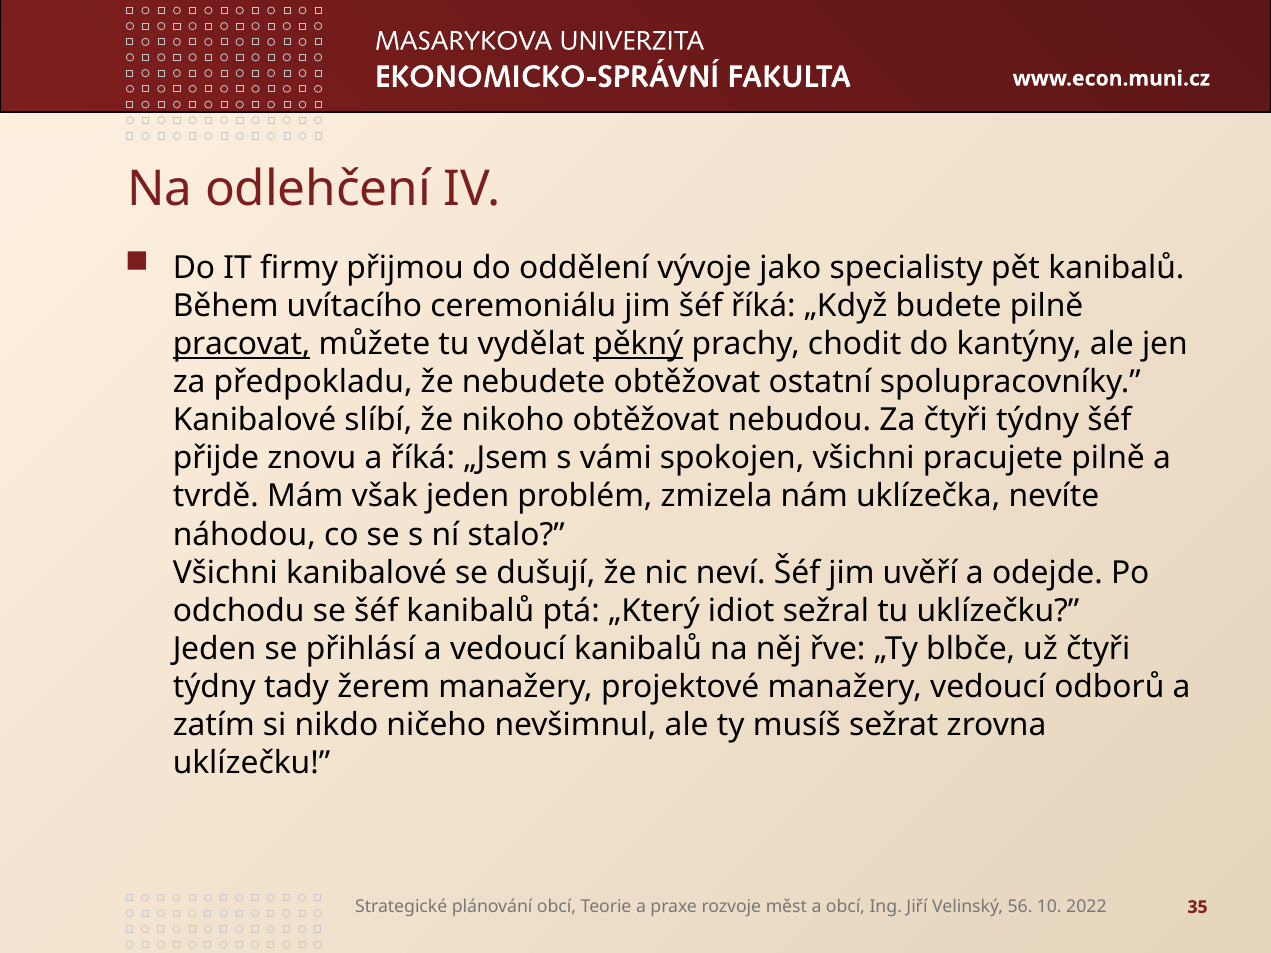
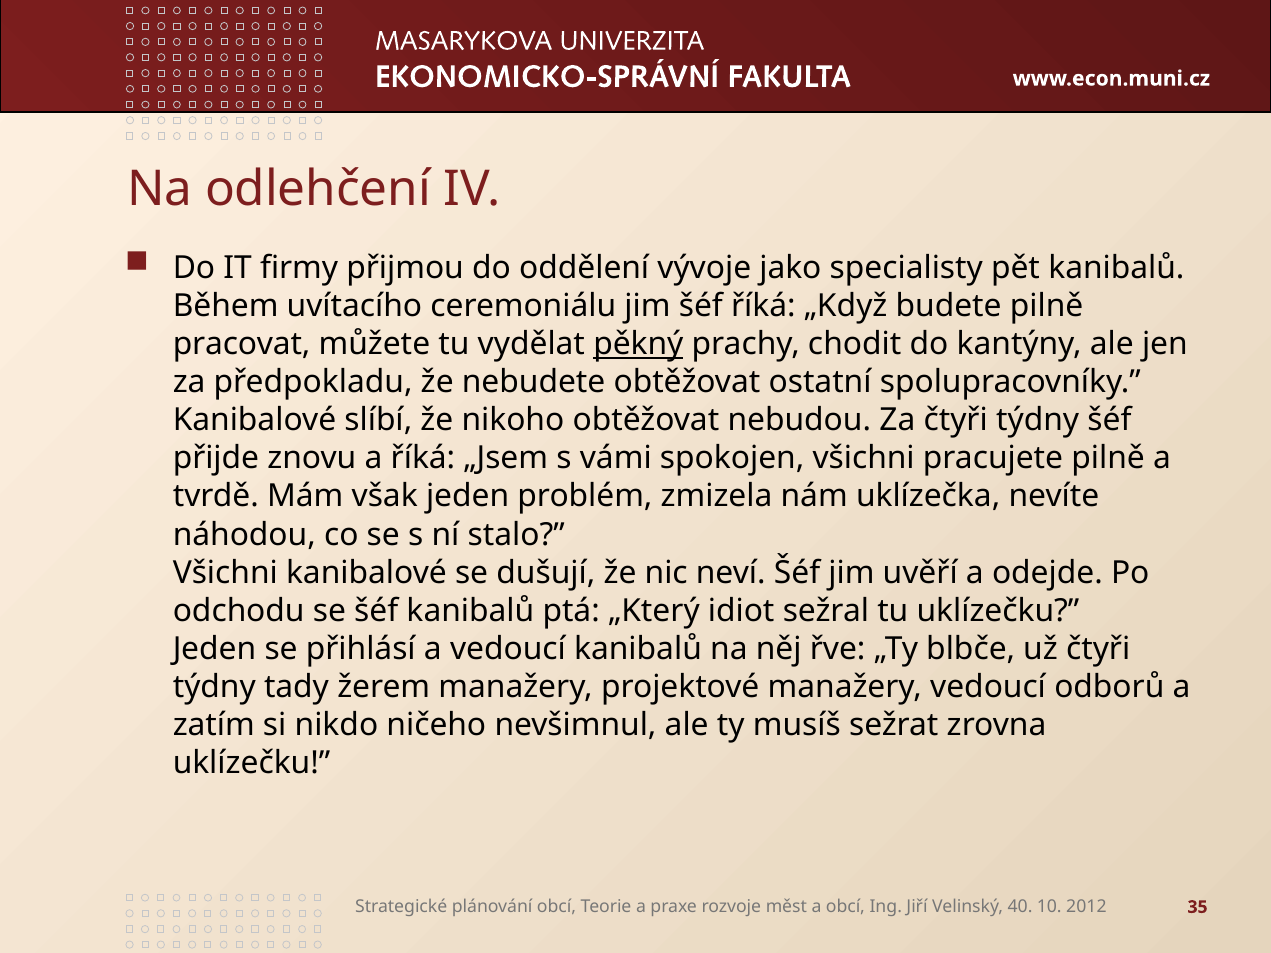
pracovat underline: present -> none
56: 56 -> 40
2022: 2022 -> 2012
